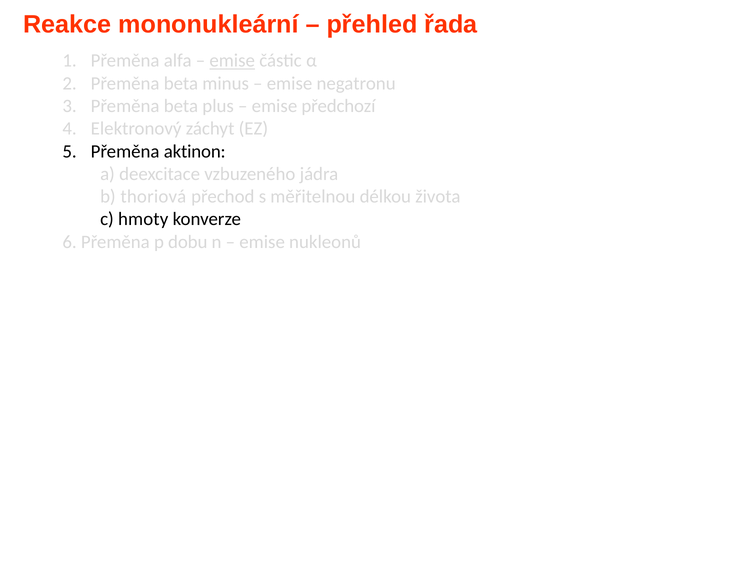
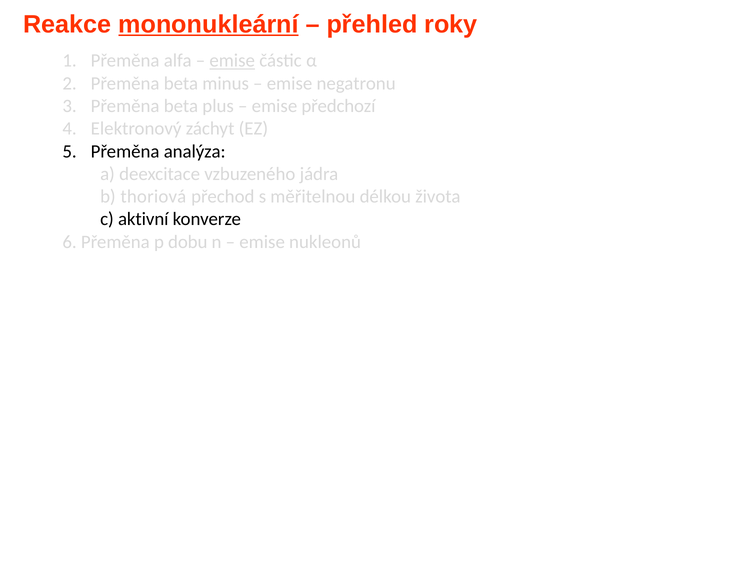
mononukleární underline: none -> present
řada: řada -> roky
aktinon: aktinon -> analýza
hmoty: hmoty -> aktivní
